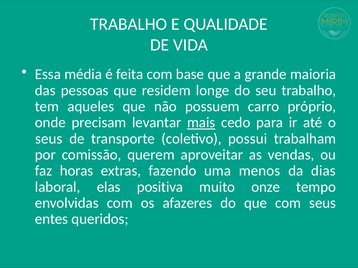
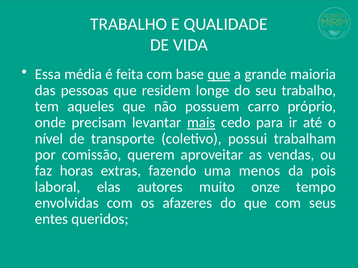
que at (219, 74) underline: none -> present
seus at (49, 139): seus -> nível
dias: dias -> pois
positiva: positiva -> autores
